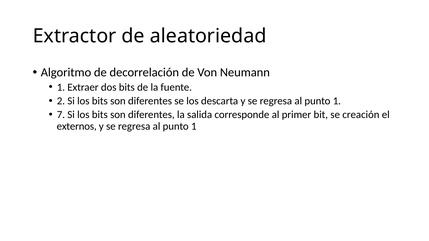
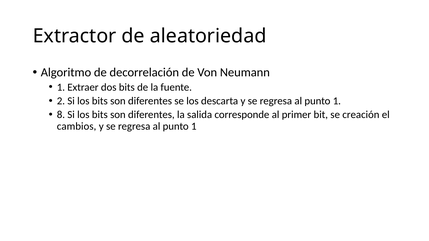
7: 7 -> 8
externos: externos -> cambios
